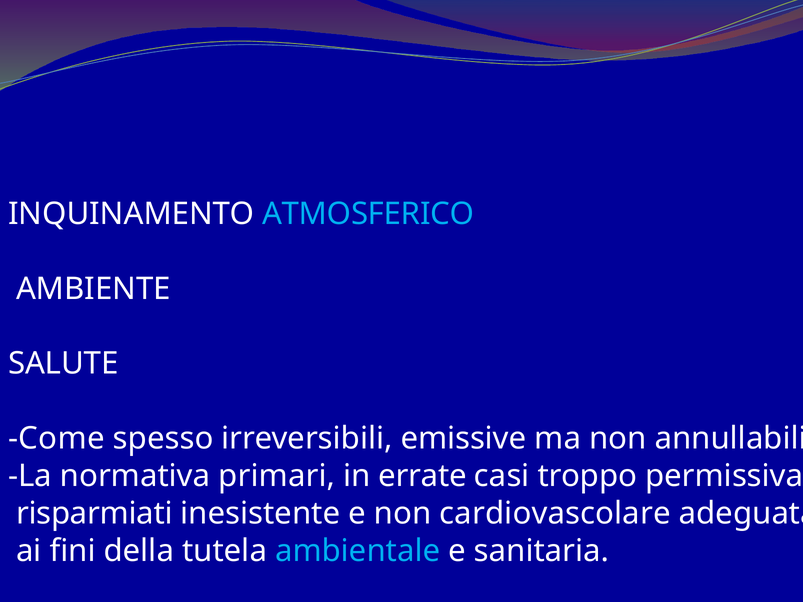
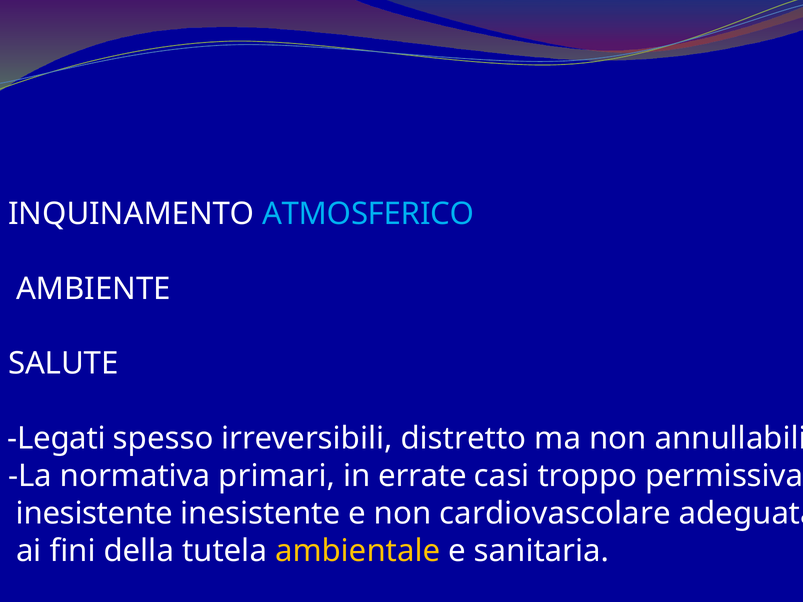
Come: Come -> Legati
emissive: emissive -> distretto
risparmiati at (94, 514): risparmiati -> inesistente
ambientale colour: light blue -> yellow
